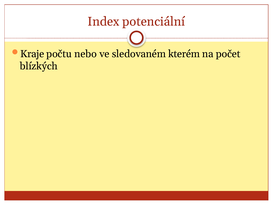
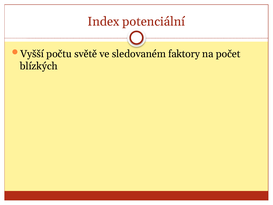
Kraje: Kraje -> Vyšší
nebo: nebo -> světě
kterém: kterém -> faktory
